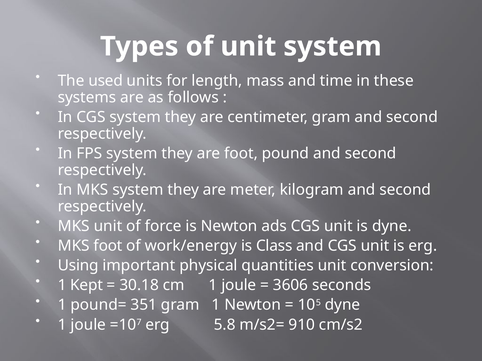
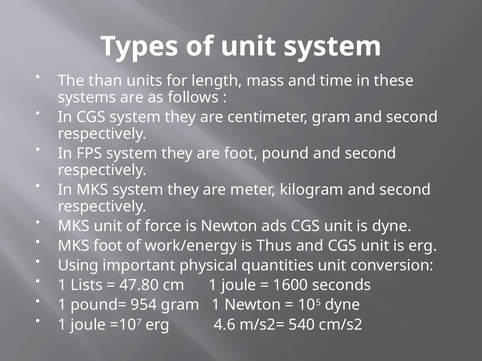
used: used -> than
Class: Class -> Thus
Kept: Kept -> Lists
30.18: 30.18 -> 47.80
3606: 3606 -> 1600
351: 351 -> 954
5.8: 5.8 -> 4.6
910: 910 -> 540
